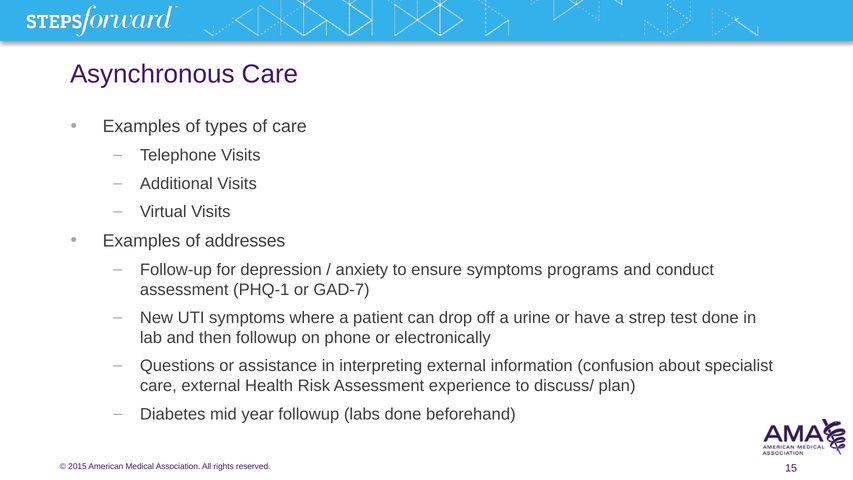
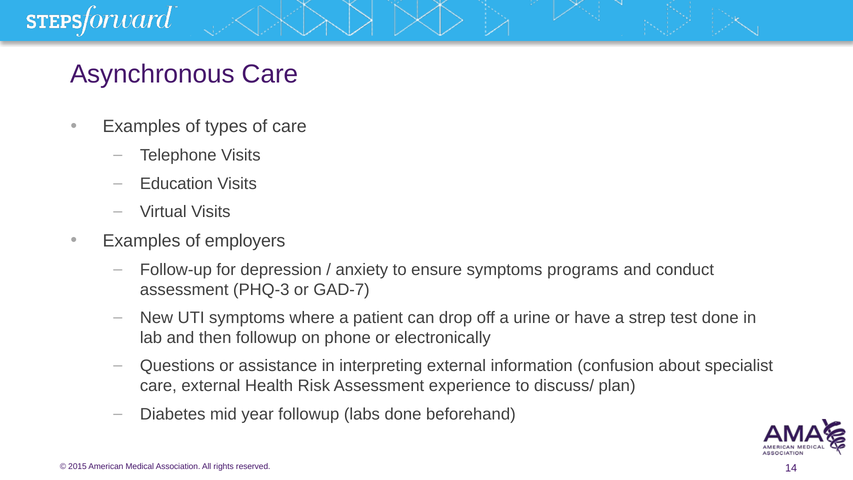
Additional: Additional -> Education
addresses: addresses -> employers
PHQ-1: PHQ-1 -> PHQ-3
15: 15 -> 14
